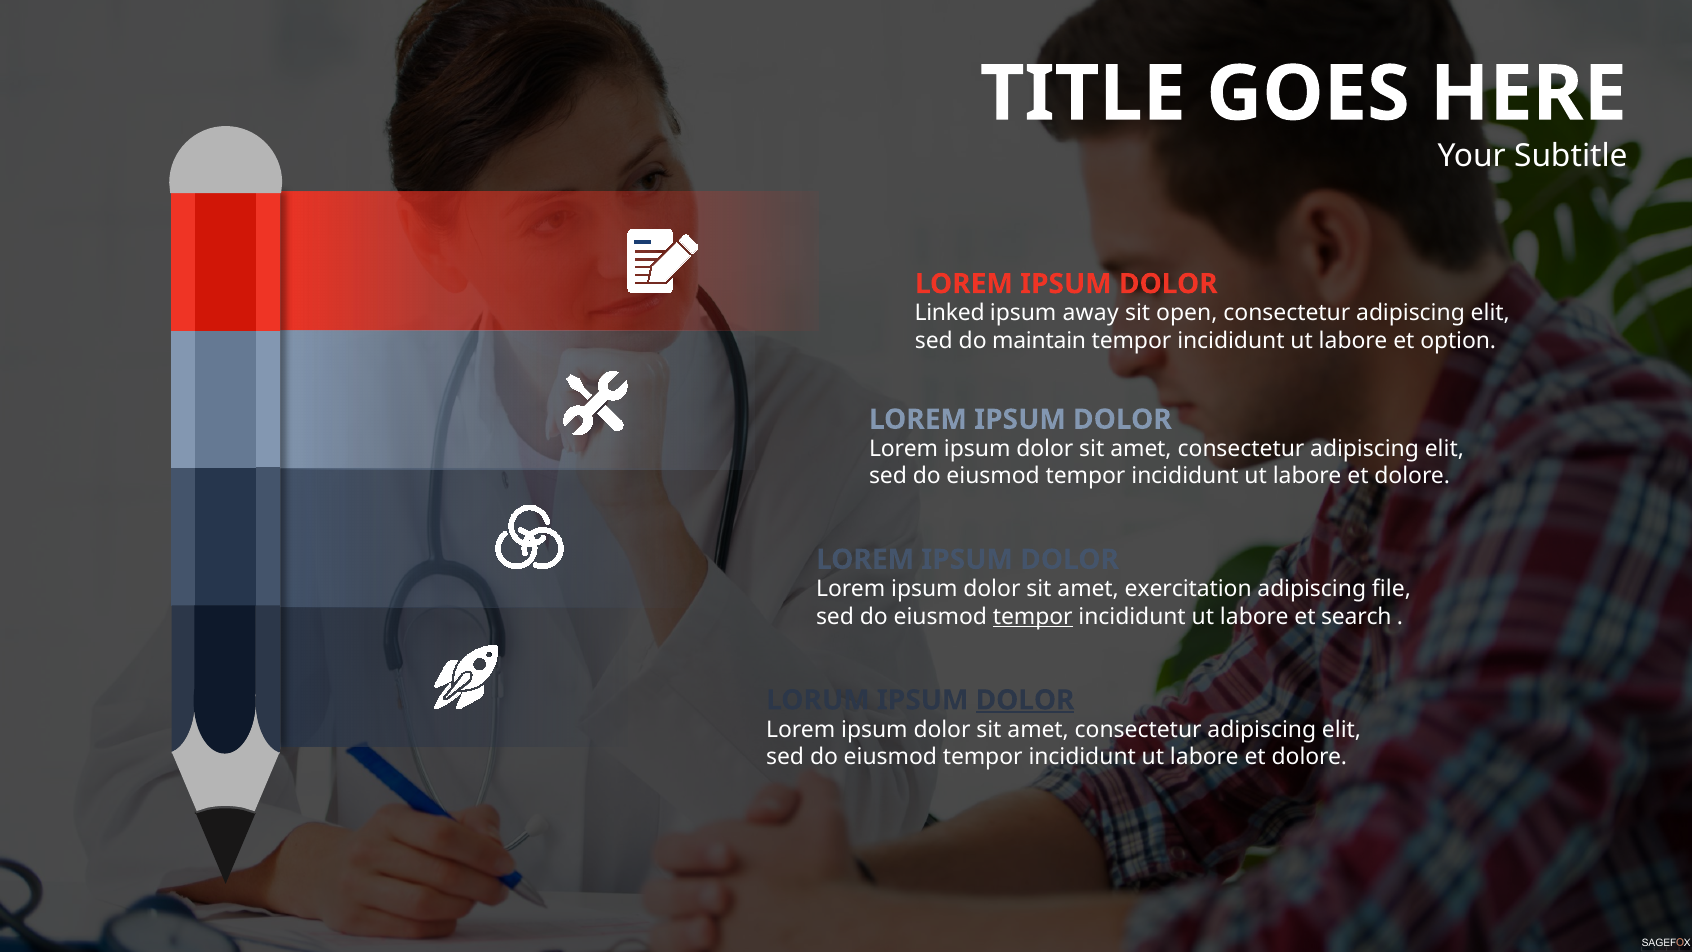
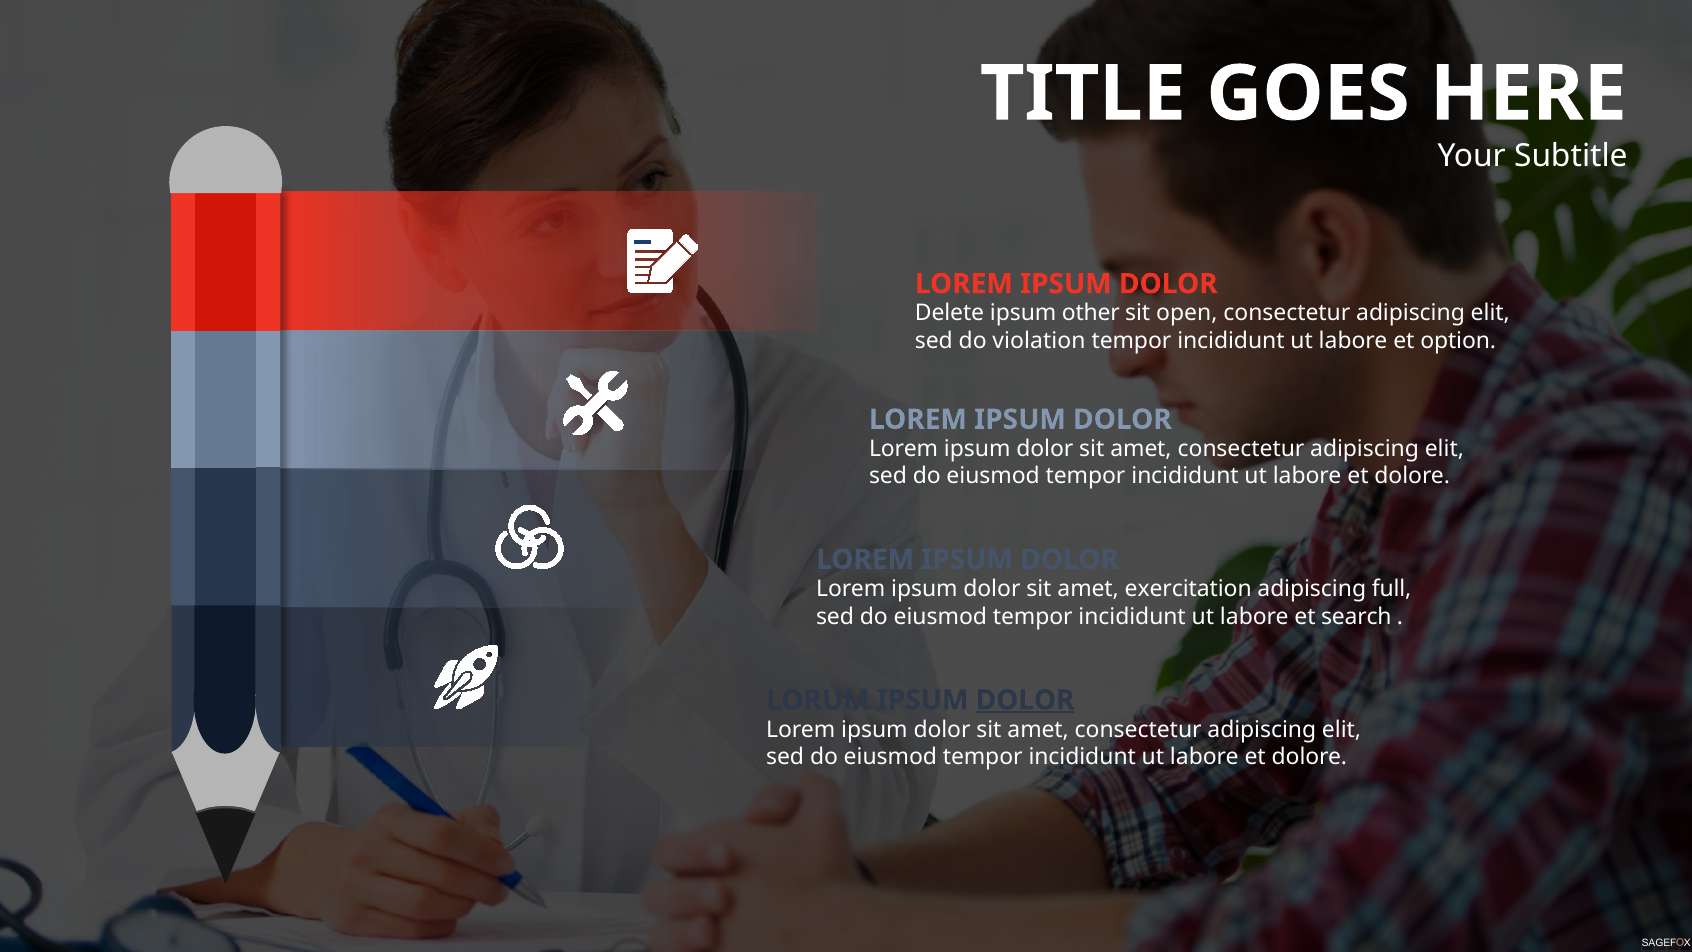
Linked: Linked -> Delete
away: away -> other
maintain: maintain -> violation
file: file -> full
tempor at (1033, 616) underline: present -> none
